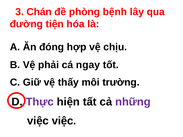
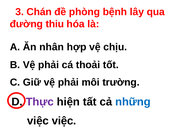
tiện: tiện -> thiu
đóng: đóng -> nhân
ngay: ngay -> thoải
Giữ vệ thấy: thấy -> phải
những colour: purple -> blue
